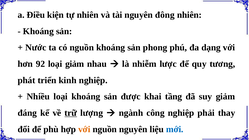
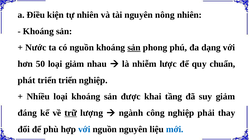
đông: đông -> nông
sản at (134, 48) underline: none -> present
92: 92 -> 50
tương: tương -> chuẩn
triển kinh: kinh -> triển
với at (84, 129) colour: orange -> blue
